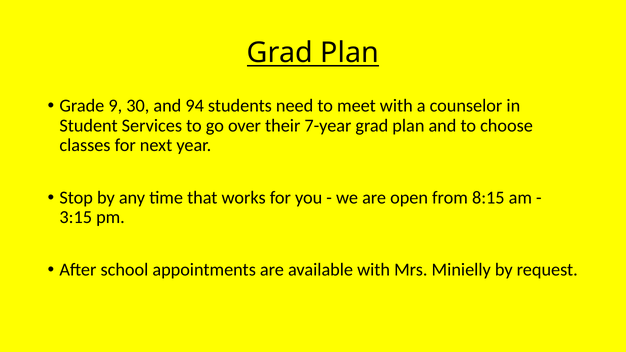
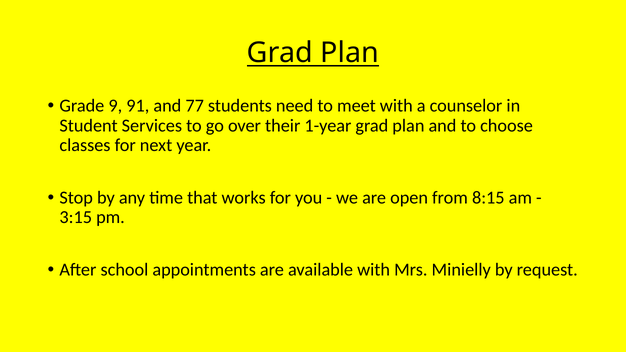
30: 30 -> 91
94: 94 -> 77
7-year: 7-year -> 1-year
